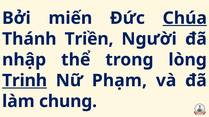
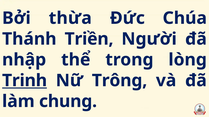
miến: miến -> thừa
Chúa underline: present -> none
Phạm: Phạm -> Trông
